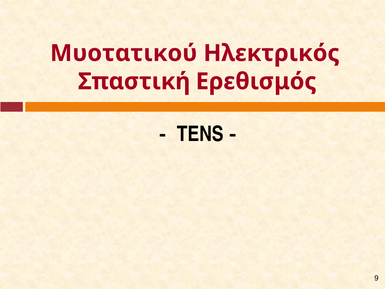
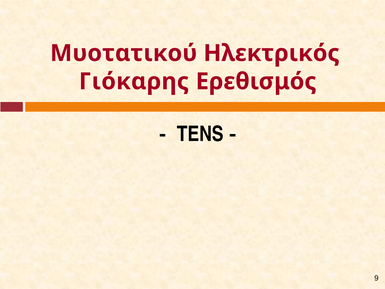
Σπαστική: Σπαστική -> Γιόκαρης
